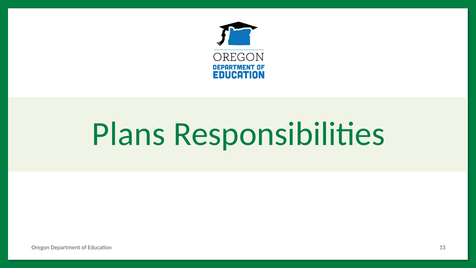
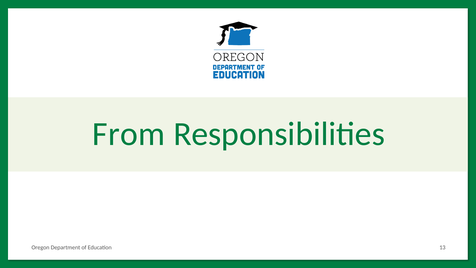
Plans: Plans -> From
